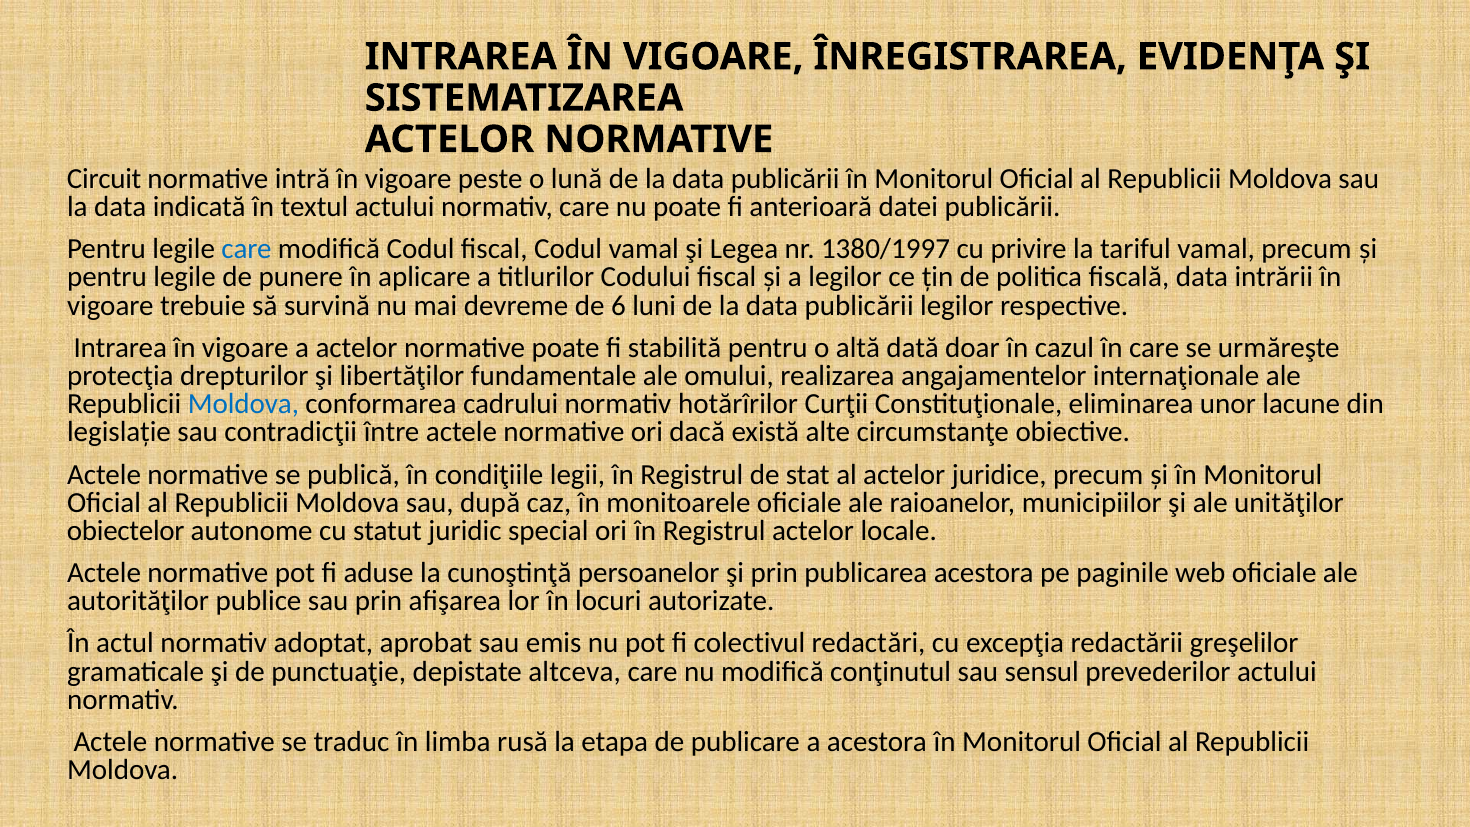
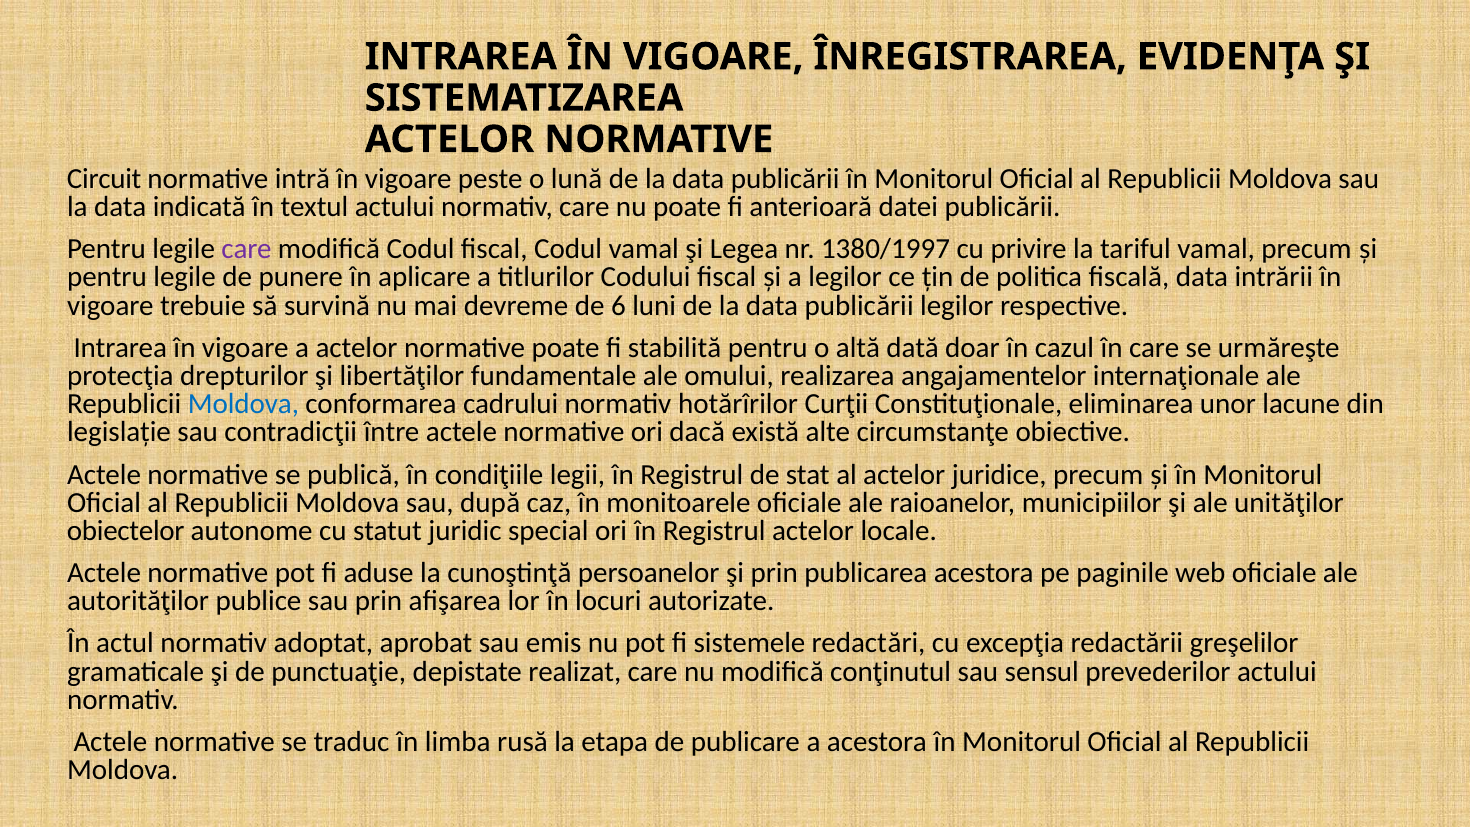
care at (247, 249) colour: blue -> purple
colectivul: colectivul -> sistemele
altceva: altceva -> realizat
